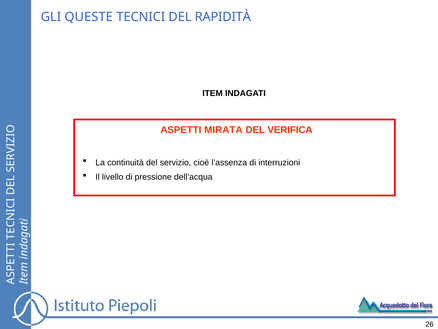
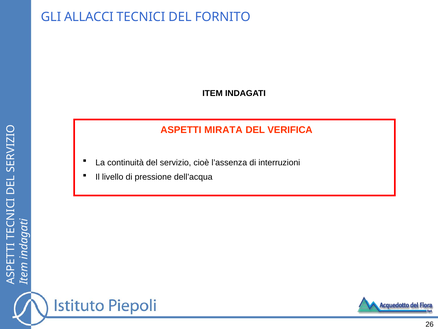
QUESTE: QUESTE -> ALLACCI
RAPIDITÀ: RAPIDITÀ -> FORNITO
